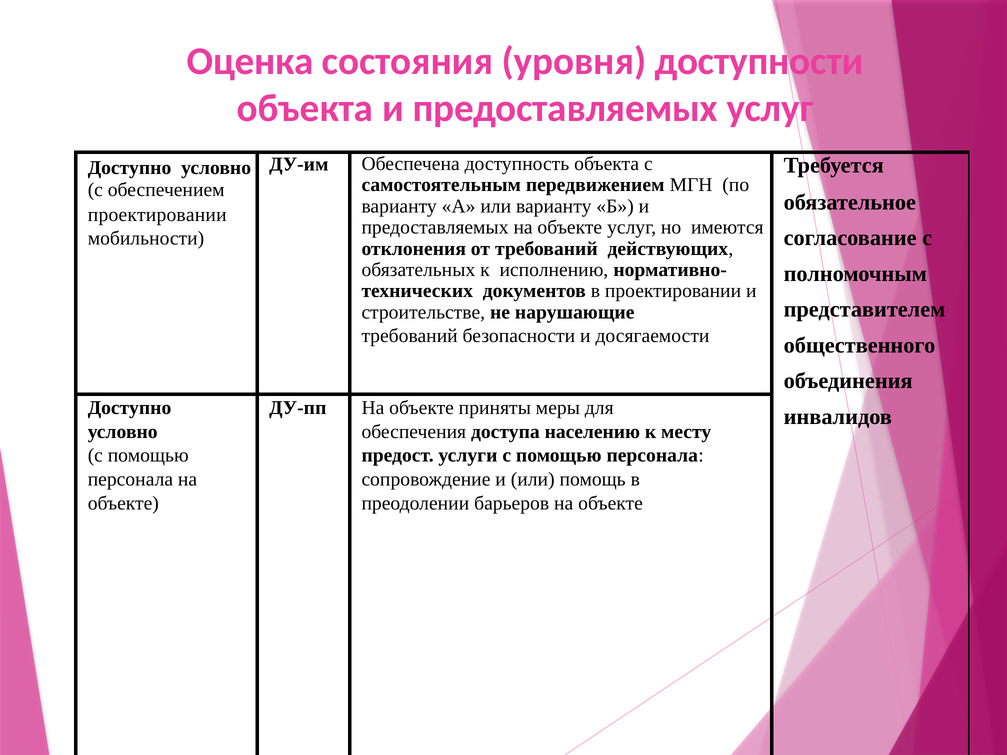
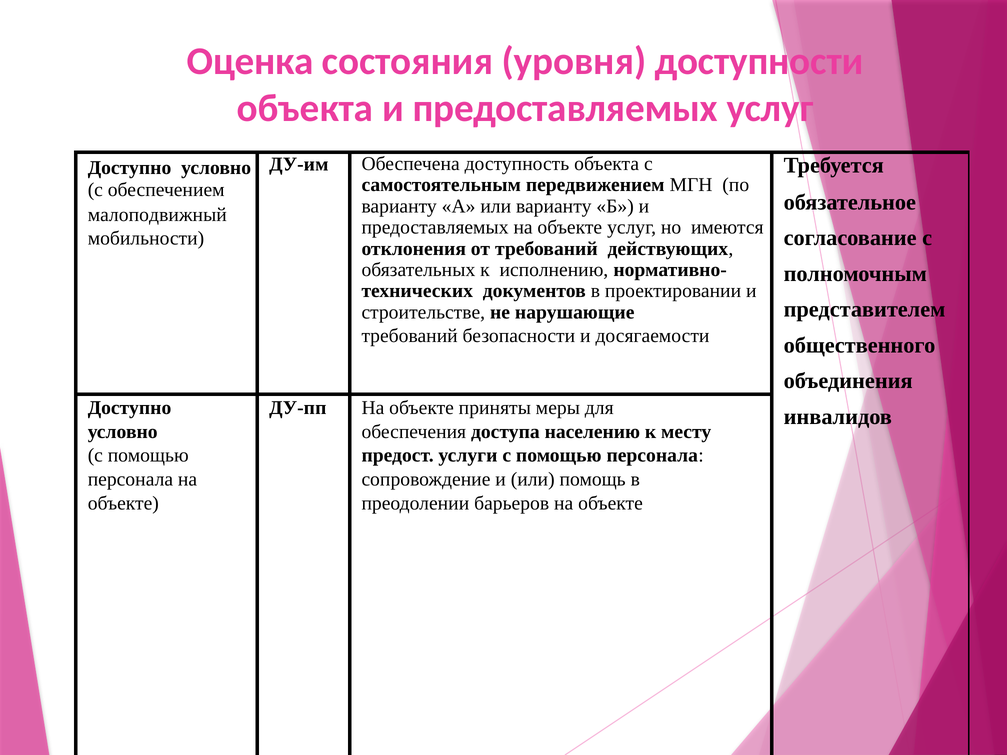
проектировании at (157, 215): проектировании -> малоподвижный
